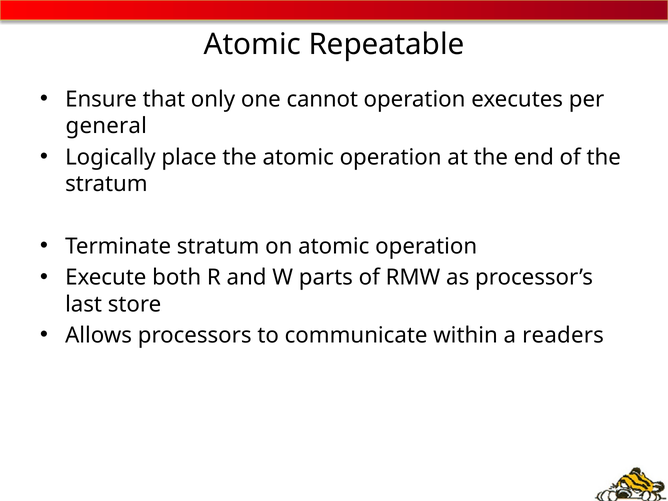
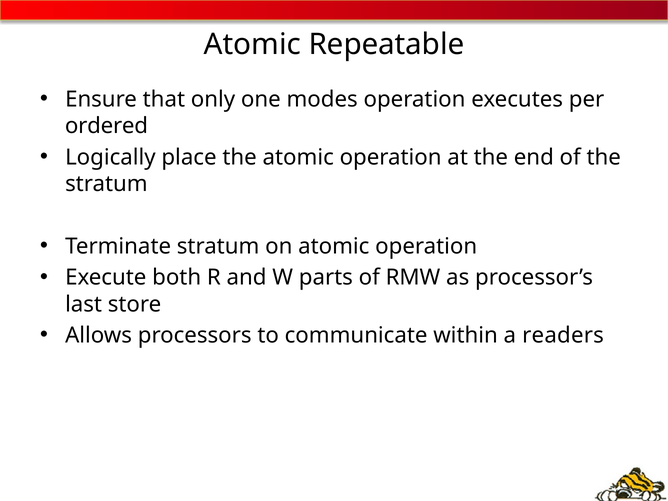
cannot: cannot -> modes
general: general -> ordered
